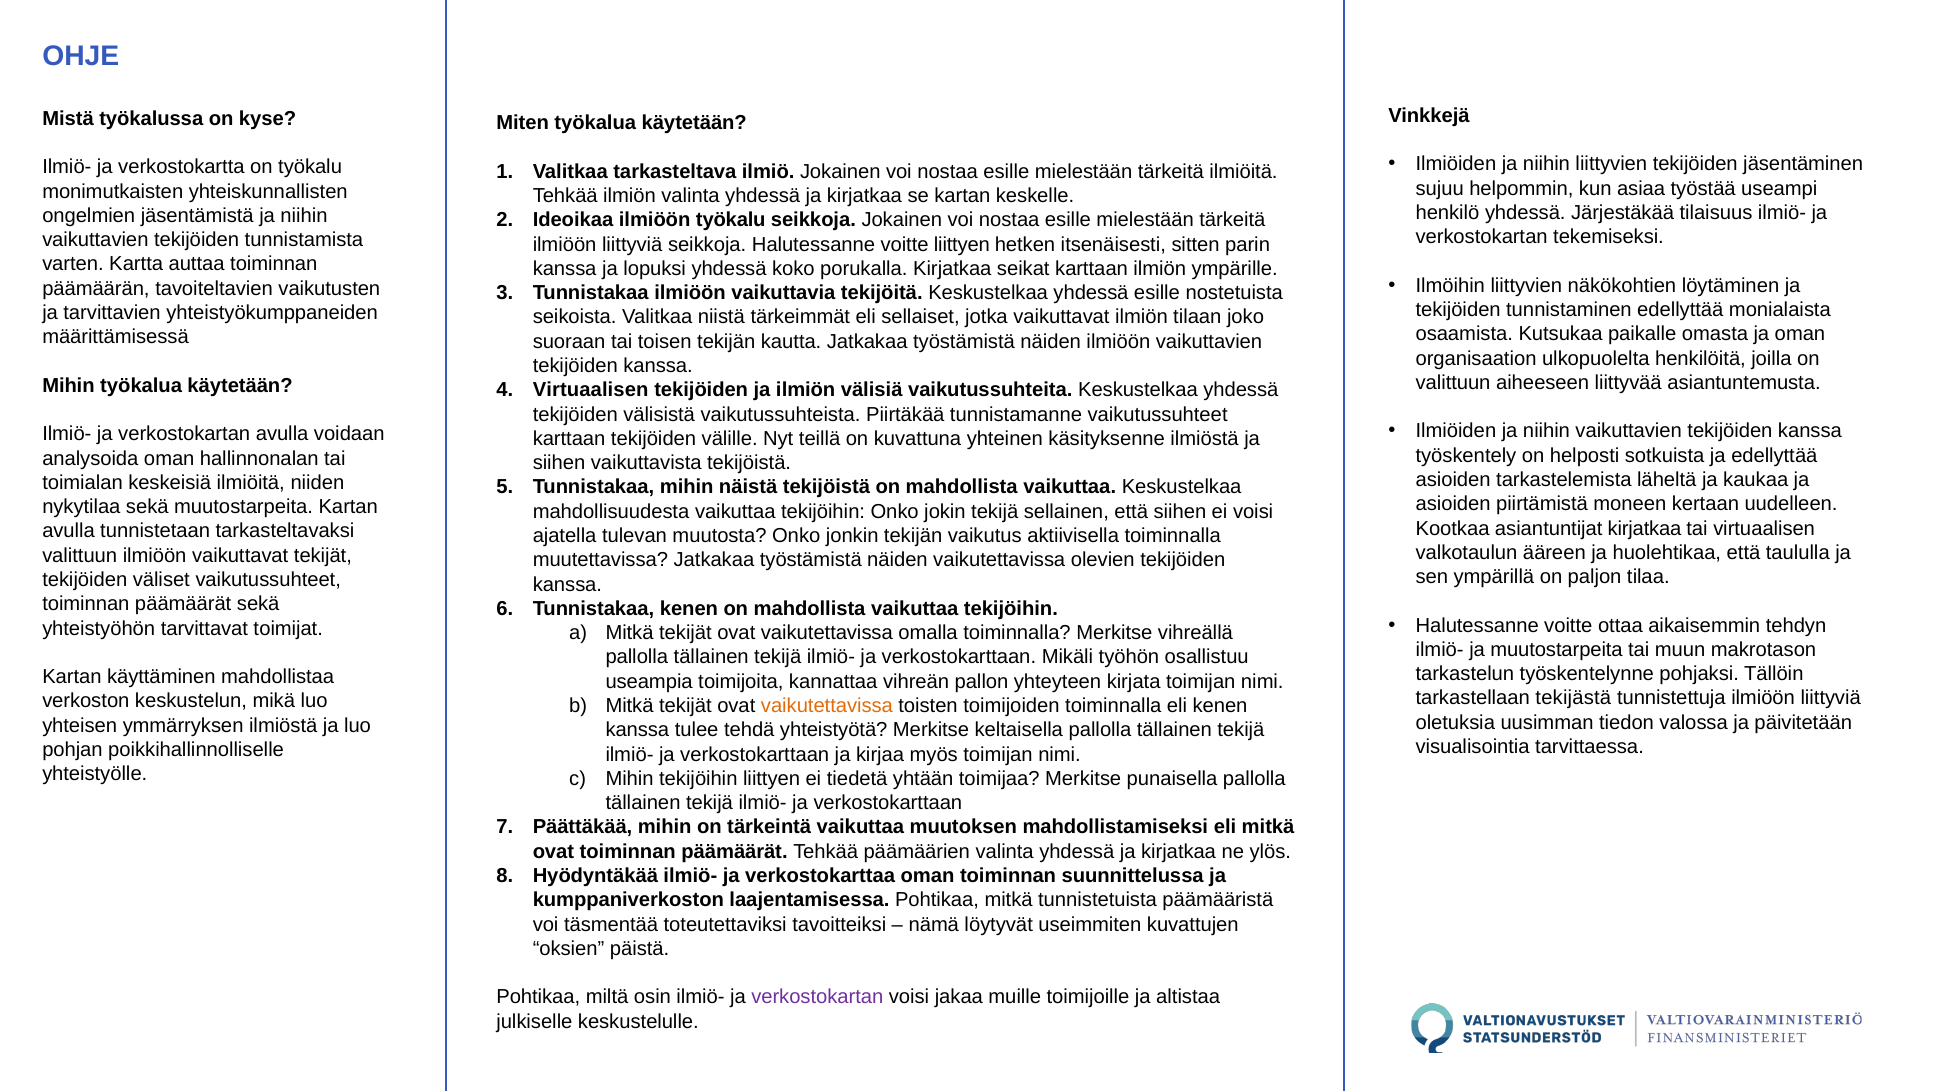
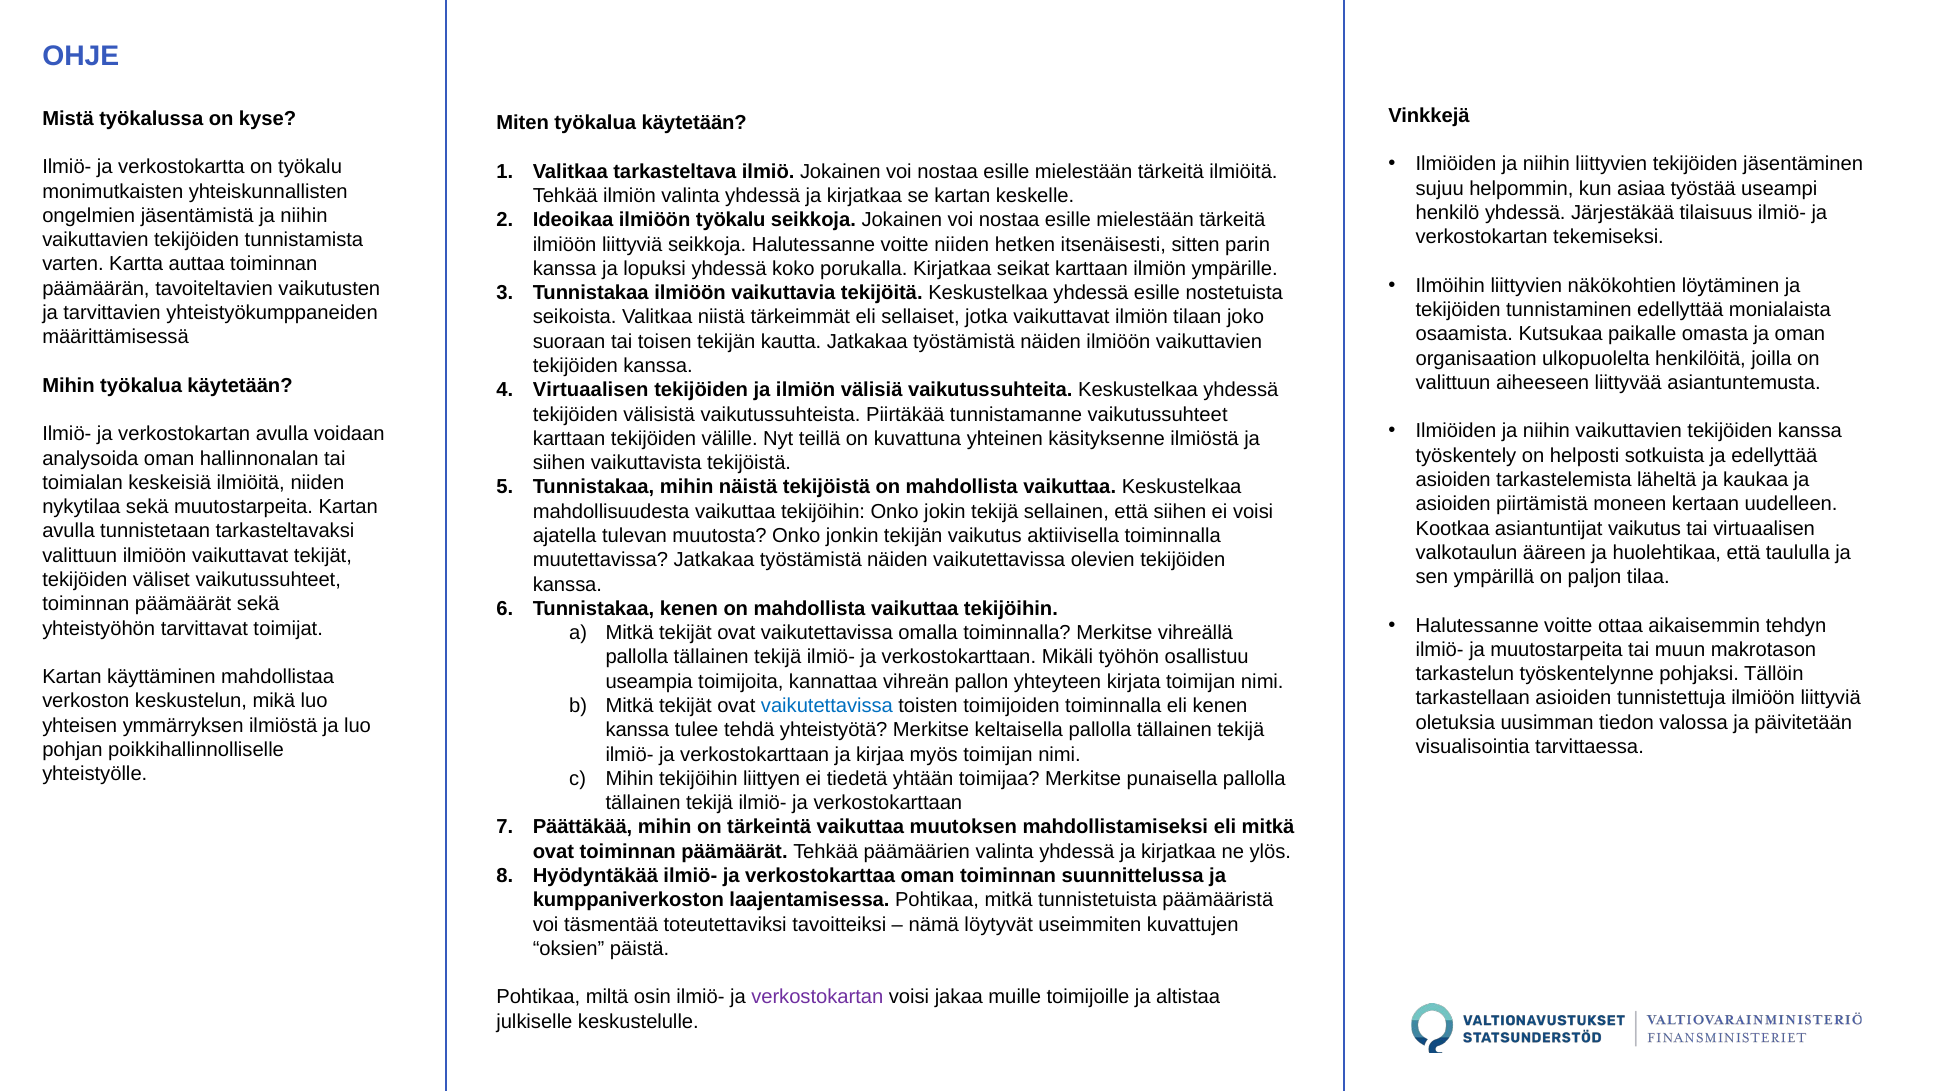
voitte liittyen: liittyen -> niiden
asiantuntijat kirjatkaa: kirjatkaa -> vaikutus
tarkastellaan tekijästä: tekijästä -> asioiden
vaikutettavissa at (827, 706) colour: orange -> blue
